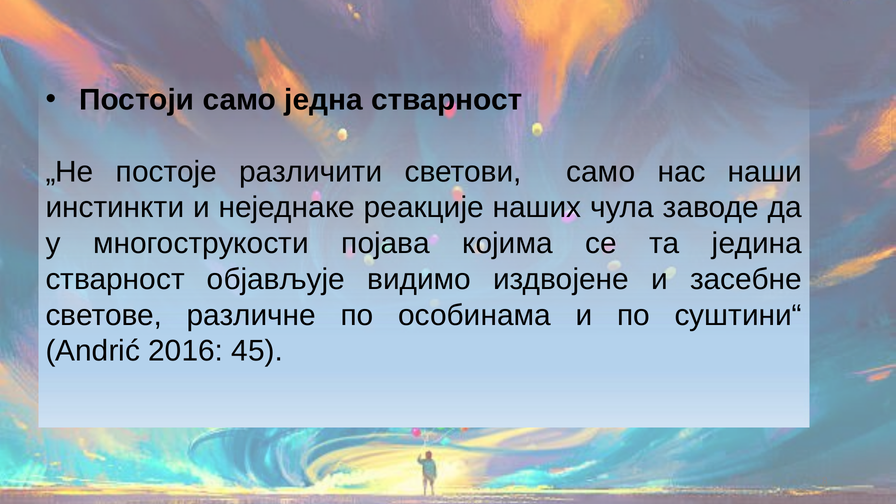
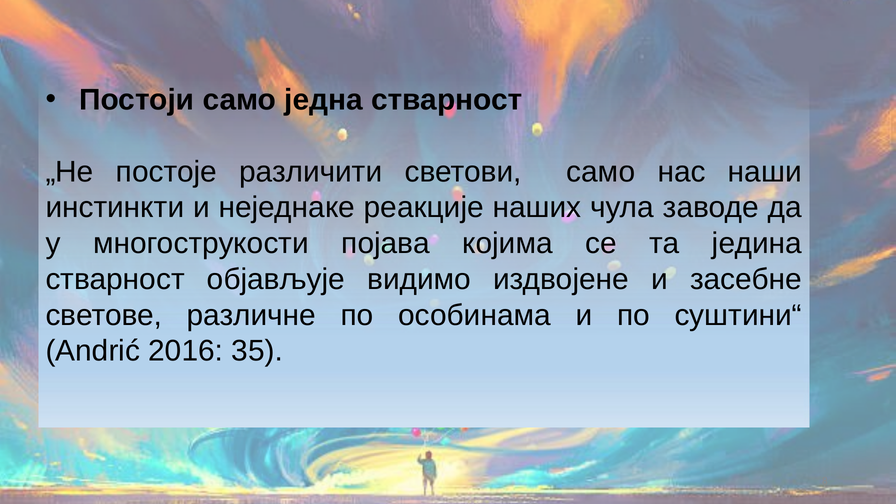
45: 45 -> 35
